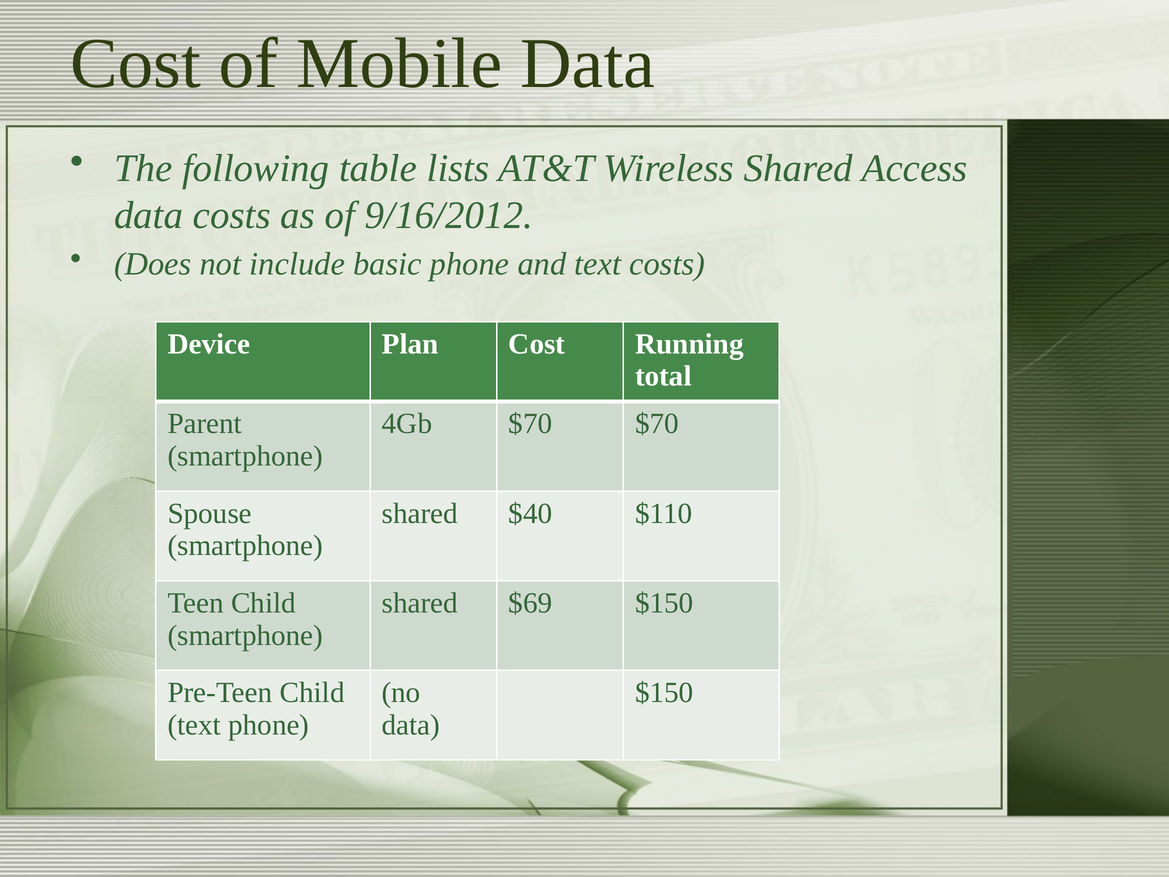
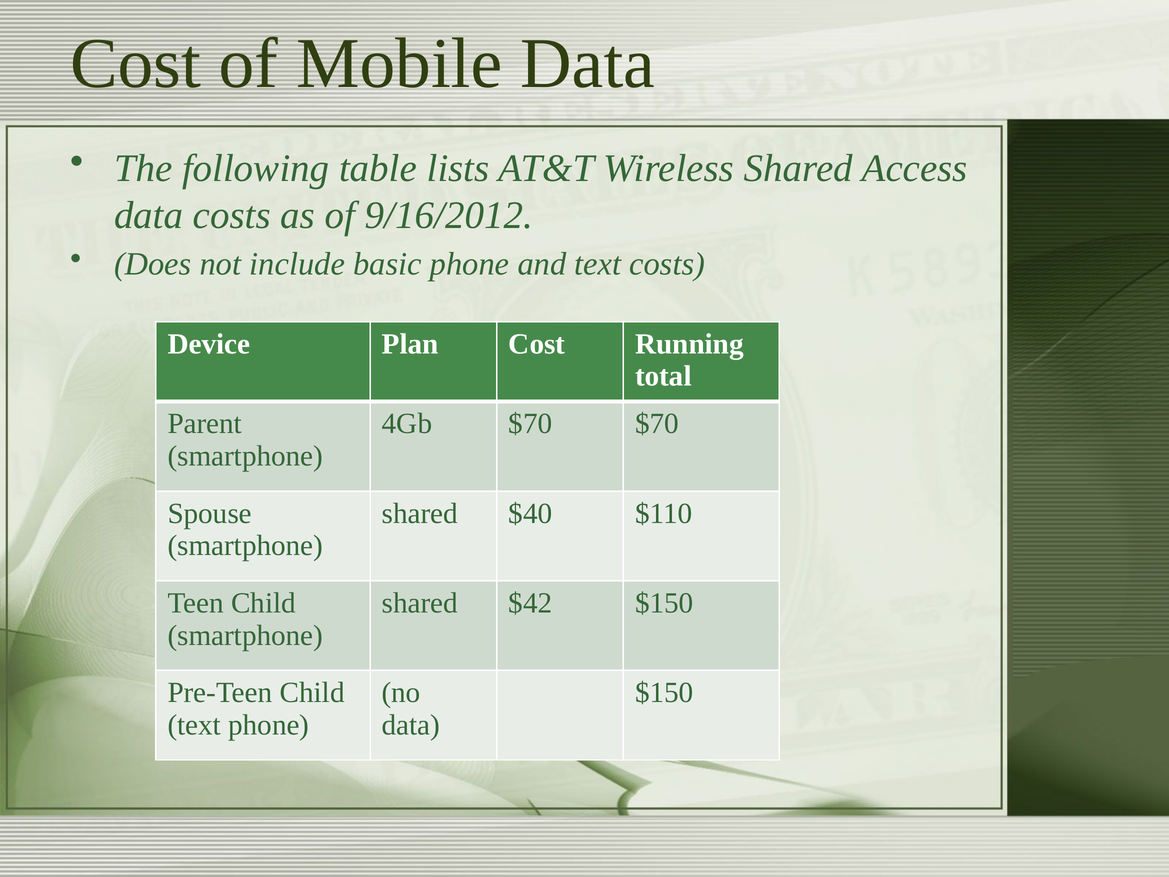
$69: $69 -> $42
